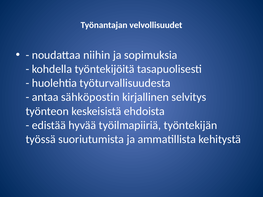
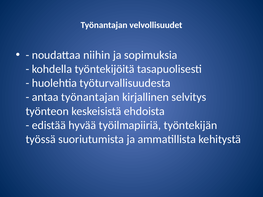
antaa sähköpostin: sähköpostin -> työnantajan
